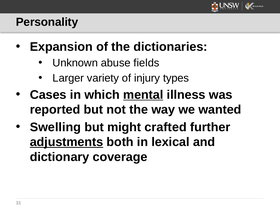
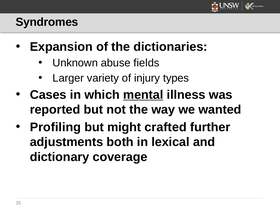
Personality: Personality -> Syndromes
Swelling: Swelling -> Profiling
adjustments underline: present -> none
